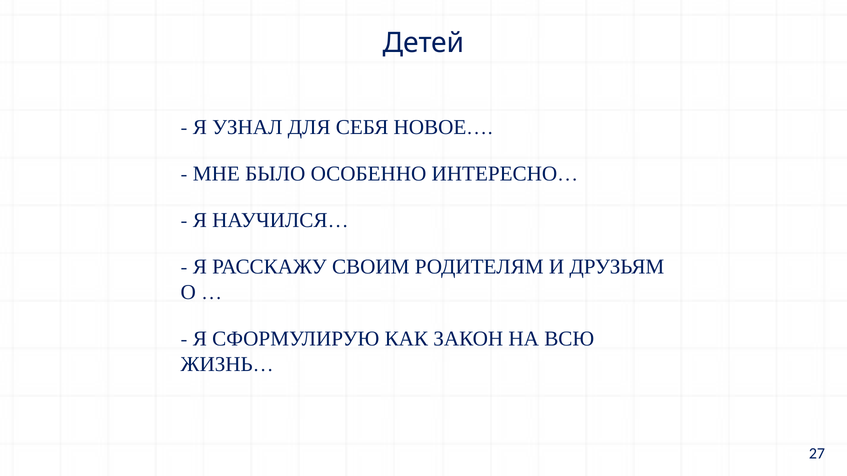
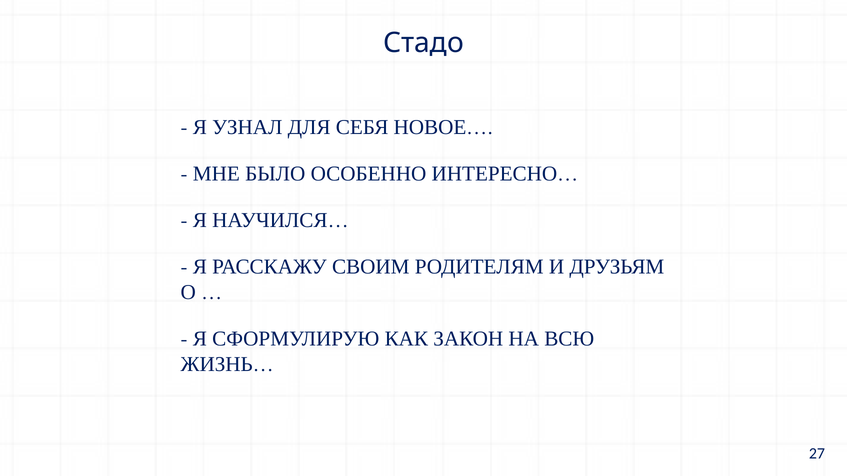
Детей: Детей -> Стадо
